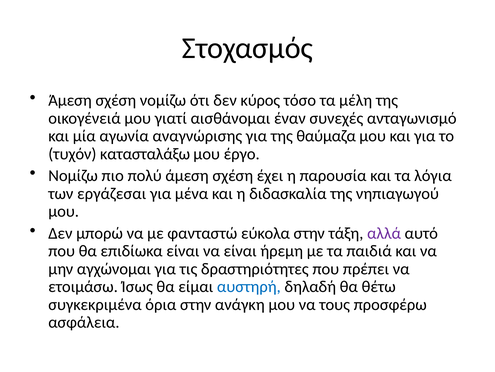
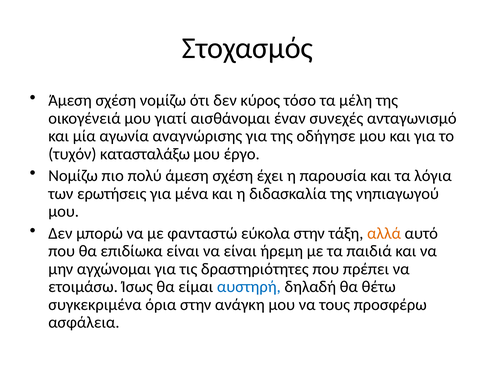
θαύμαζα: θαύμαζα -> οδήγησε
εργάζεσαι: εργάζεσαι -> ερωτήσεις
αλλά colour: purple -> orange
